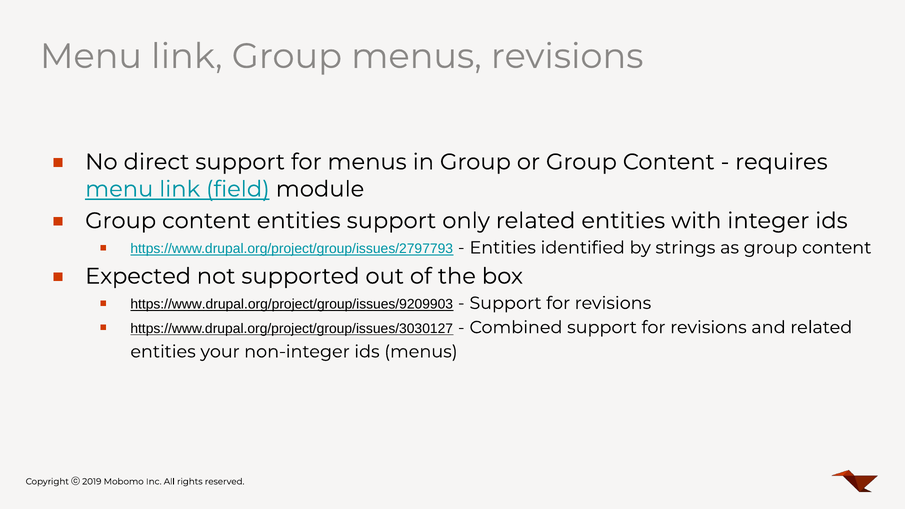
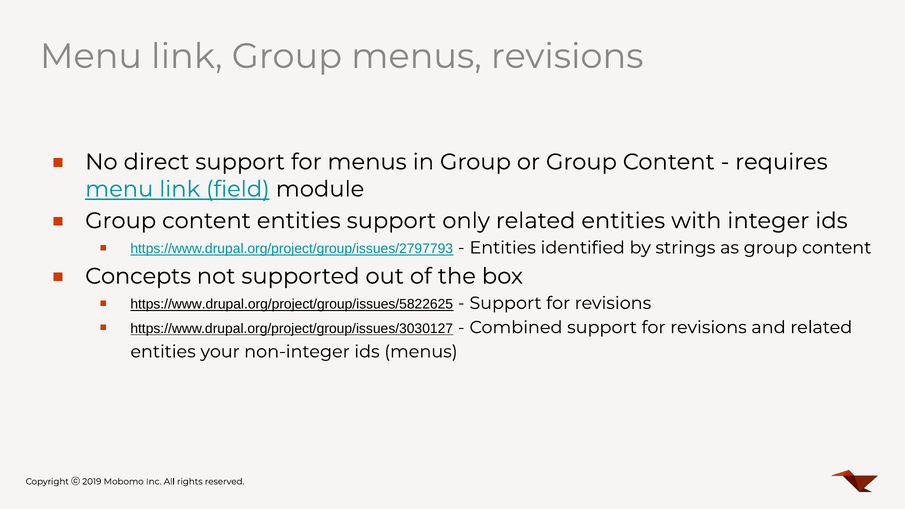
Expected: Expected -> Concepts
https://www.drupal.org/project/group/issues/9209903: https://www.drupal.org/project/group/issues/9209903 -> https://www.drupal.org/project/group/issues/5822625
